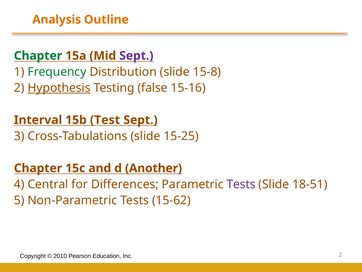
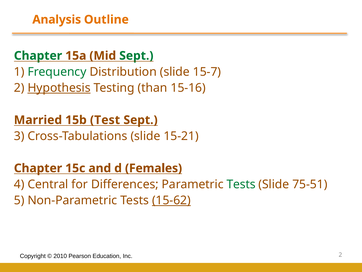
Sept at (136, 56) colour: purple -> green
15-8: 15-8 -> 15-7
false: false -> than
Interval: Interval -> Married
15-25: 15-25 -> 15-21
Another: Another -> Females
Tests at (241, 184) colour: purple -> green
18-51: 18-51 -> 75-51
15-62 underline: none -> present
